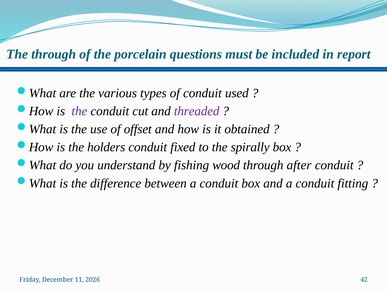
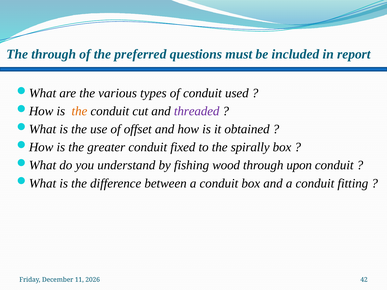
porcelain: porcelain -> preferred
the at (79, 111) colour: purple -> orange
holders: holders -> greater
after: after -> upon
